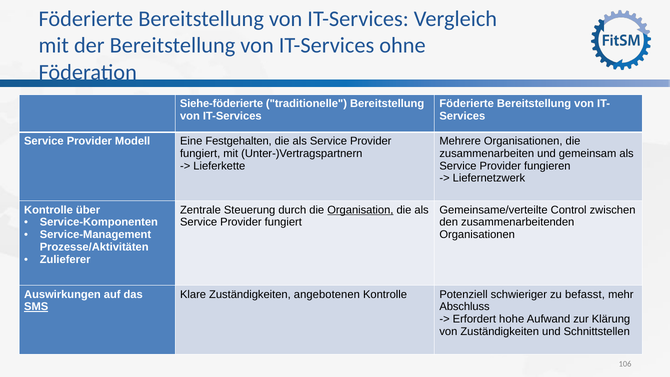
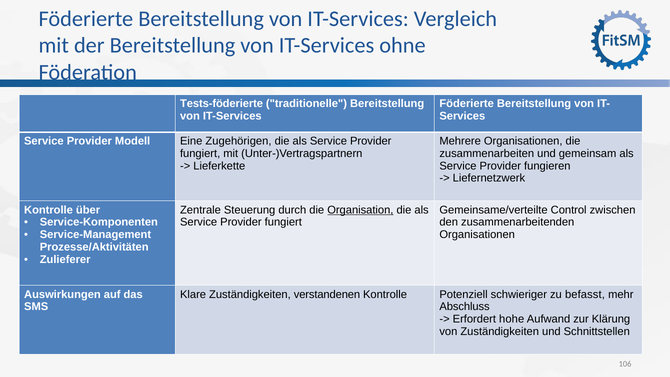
Siehe-föderierte: Siehe-föderierte -> Tests-föderierte
Festgehalten: Festgehalten -> Zugehörigen
angebotenen: angebotenen -> verstandenen
SMS underline: present -> none
